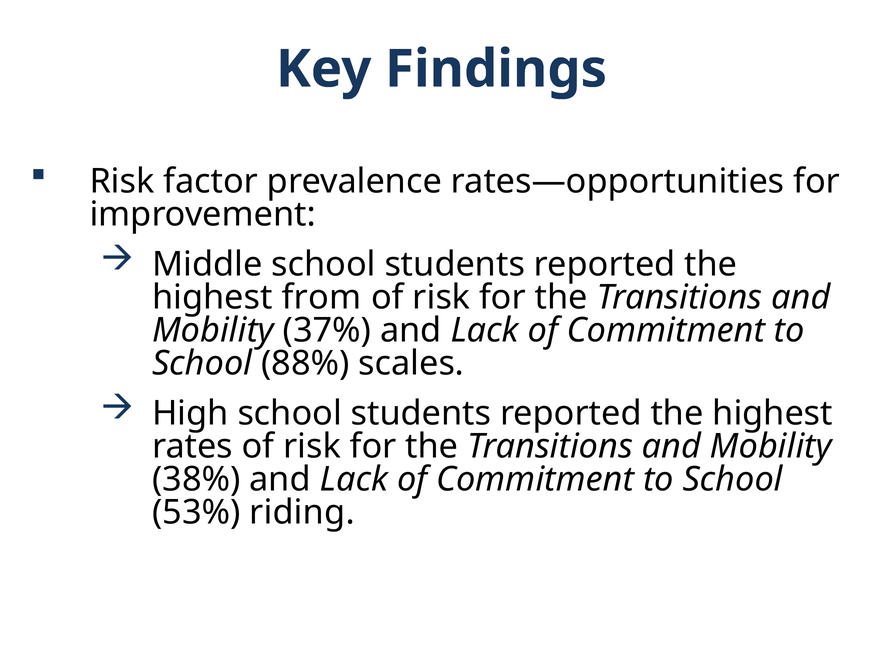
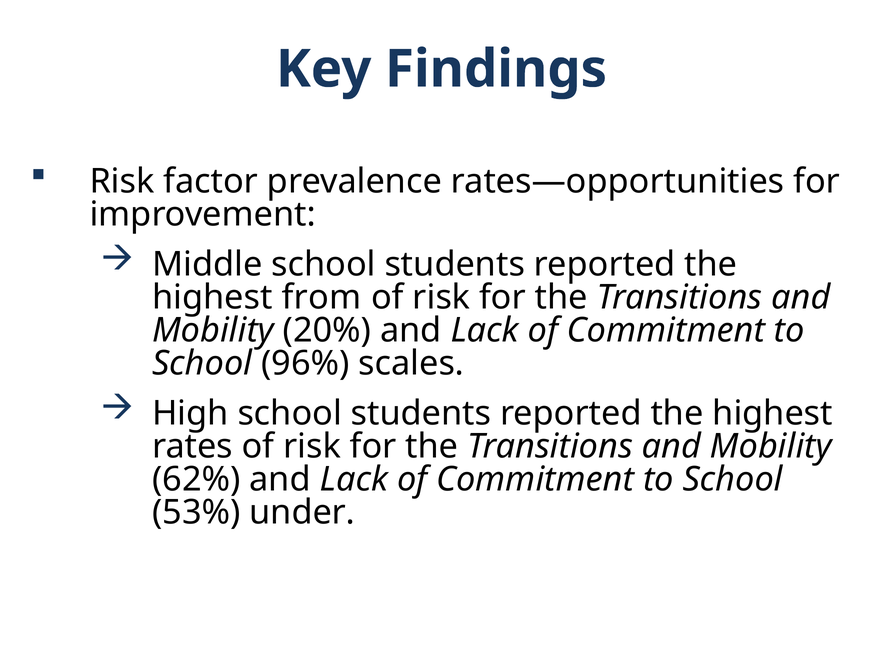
37%: 37% -> 20%
88%: 88% -> 96%
38%: 38% -> 62%
riding: riding -> under
